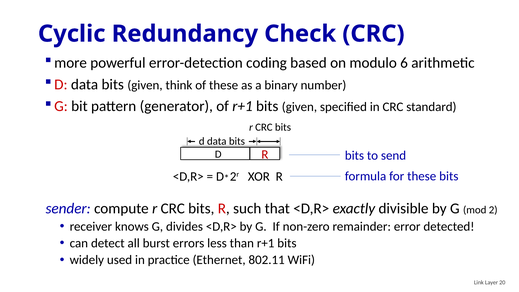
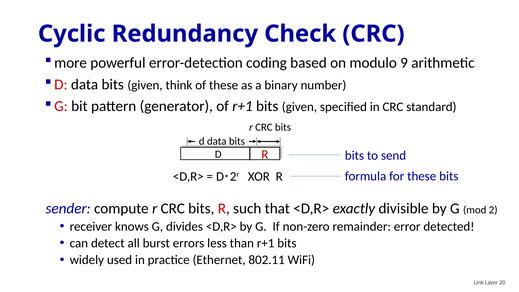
6: 6 -> 9
